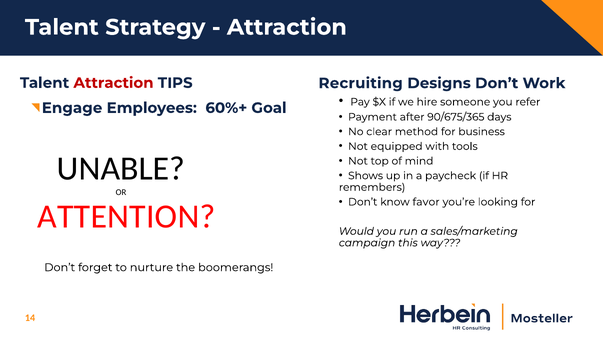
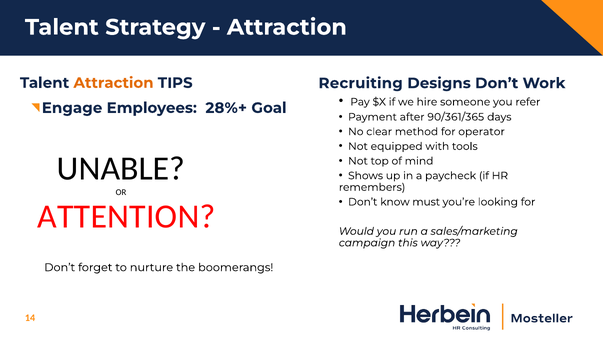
Attraction at (114, 83) colour: red -> orange
60%+: 60%+ -> 28%+
90/675/365: 90/675/365 -> 90/361/365
business: business -> operator
favor: favor -> must
